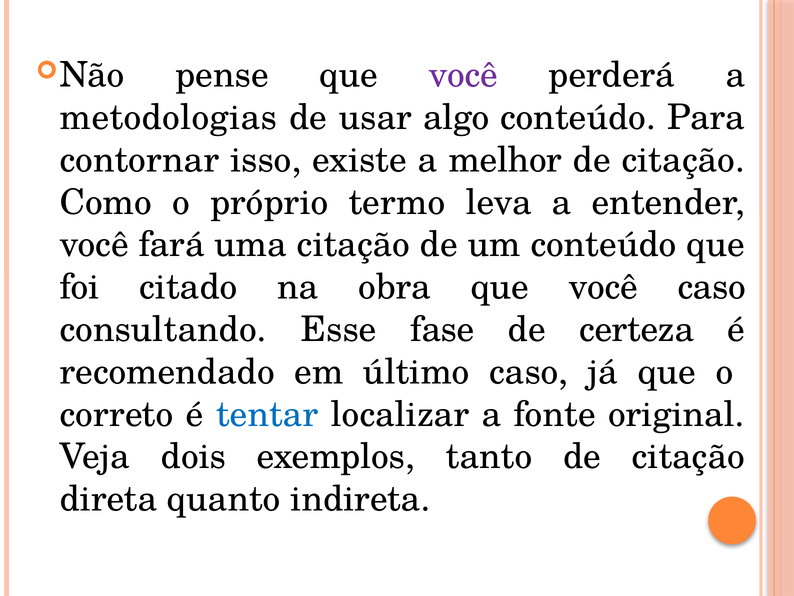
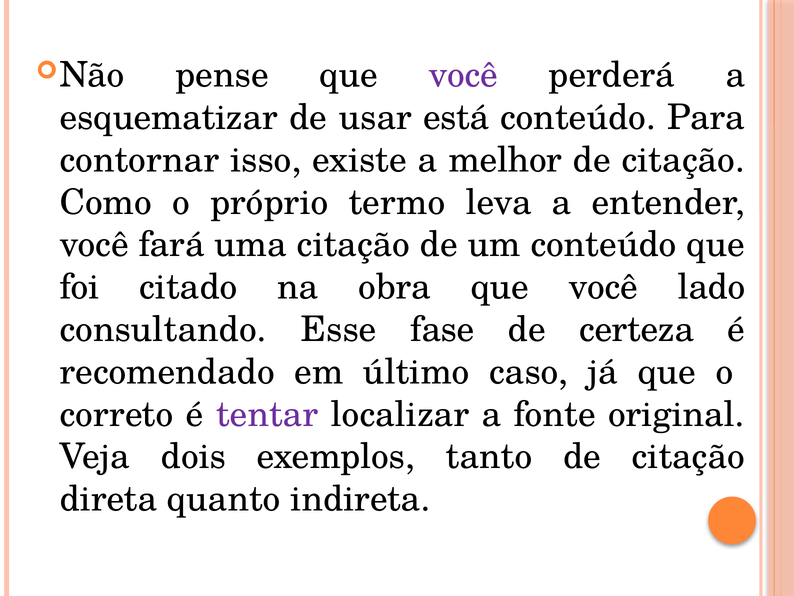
metodologias: metodologias -> esquematizar
algo: algo -> está
você caso: caso -> lado
tentar colour: blue -> purple
